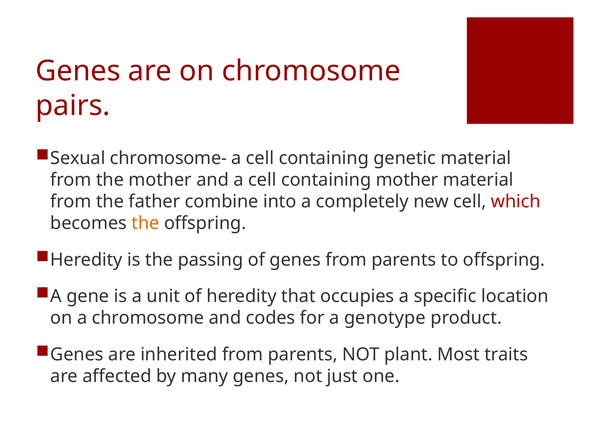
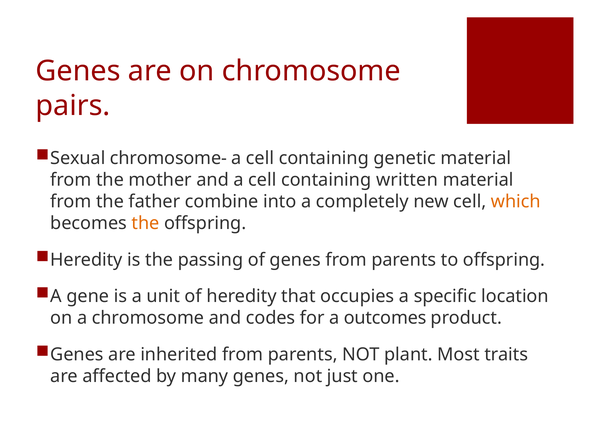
containing mother: mother -> written
which colour: red -> orange
genotype: genotype -> outcomes
